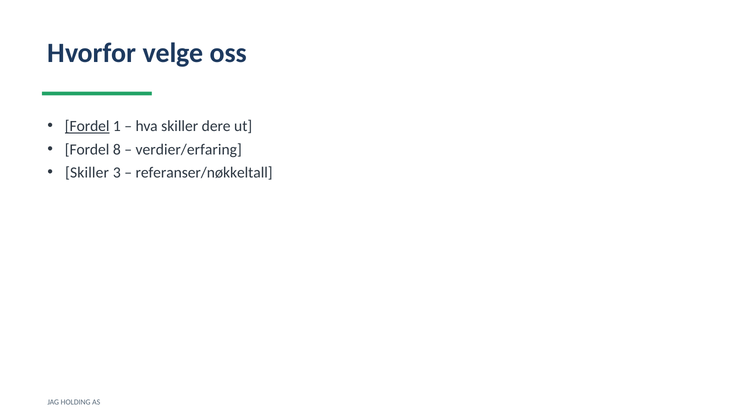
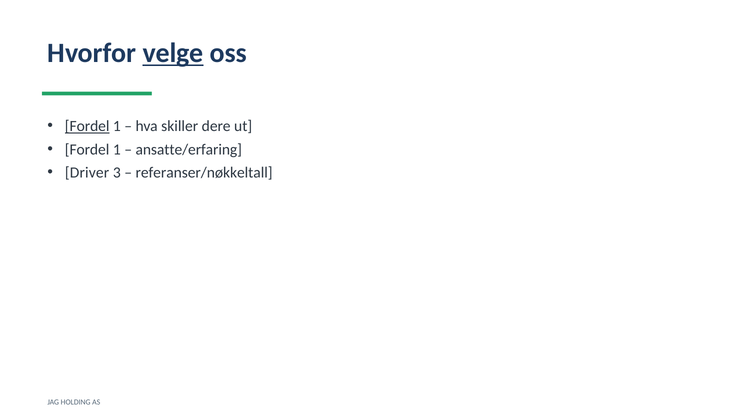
velge underline: none -> present
8 at (117, 149): 8 -> 1
verdier/erfaring: verdier/erfaring -> ansatte/erfaring
Skiller at (87, 173): Skiller -> Driver
